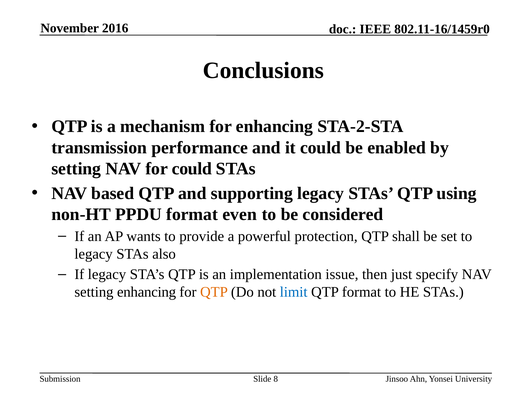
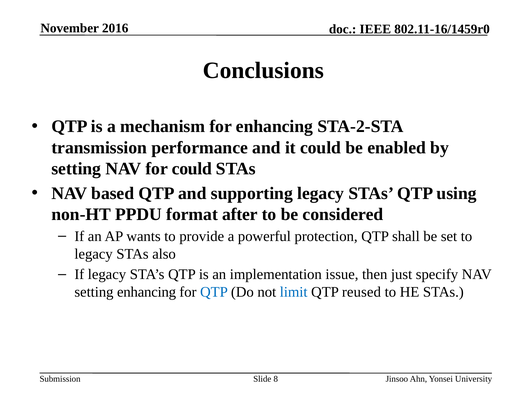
even: even -> after
QTP at (214, 292) colour: orange -> blue
QTP format: format -> reused
